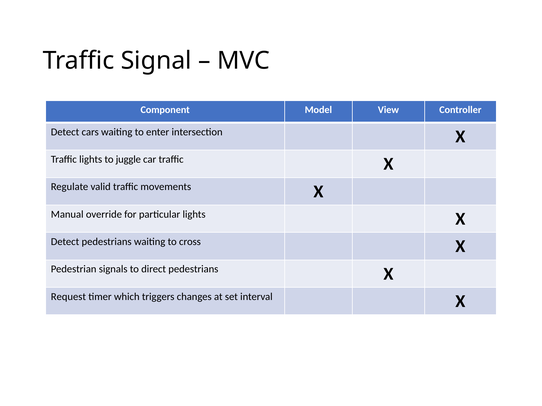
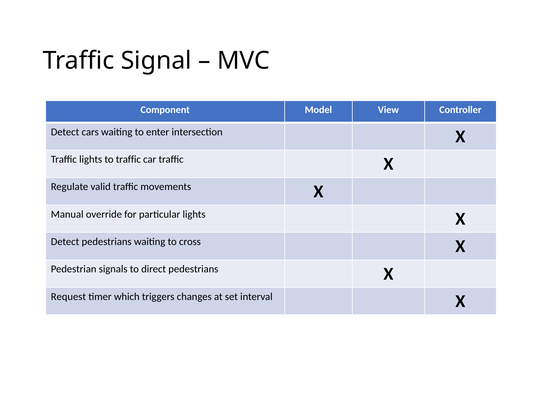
to juggle: juggle -> traffic
